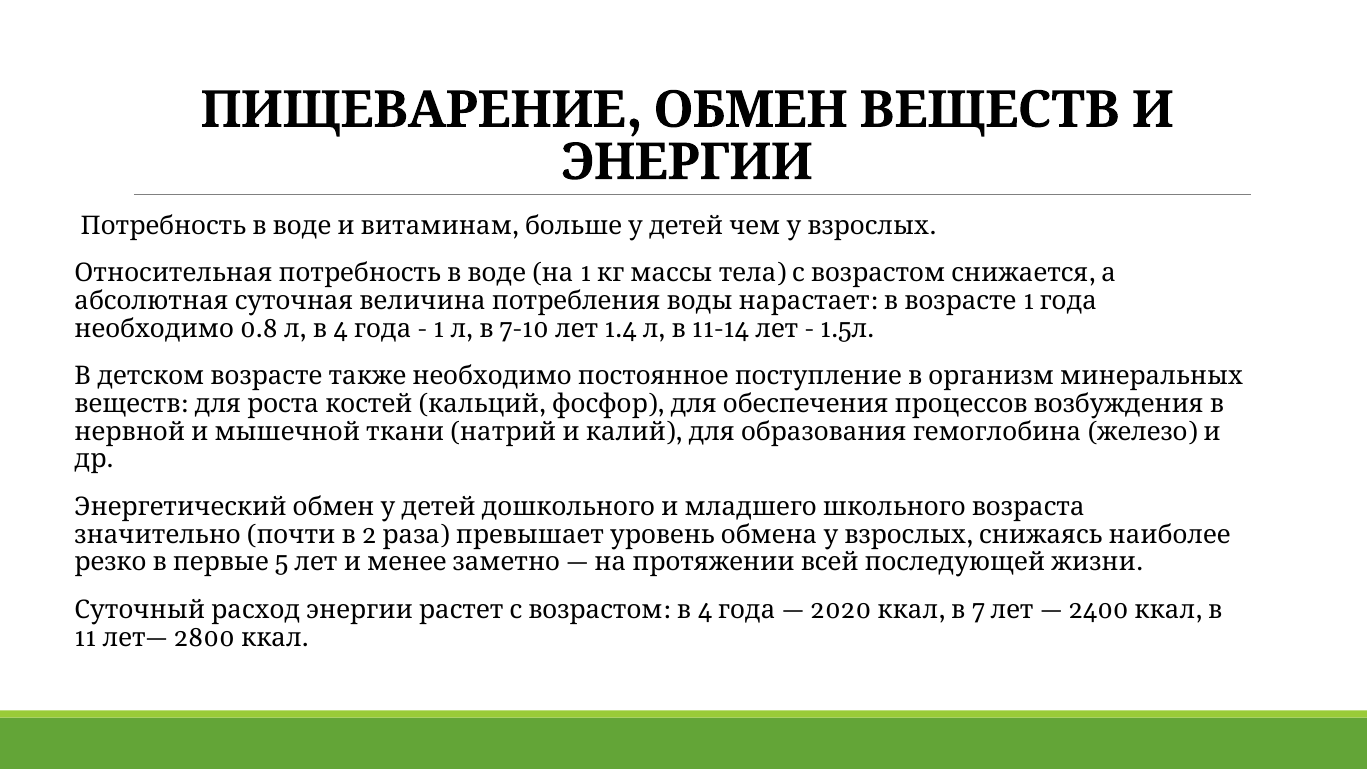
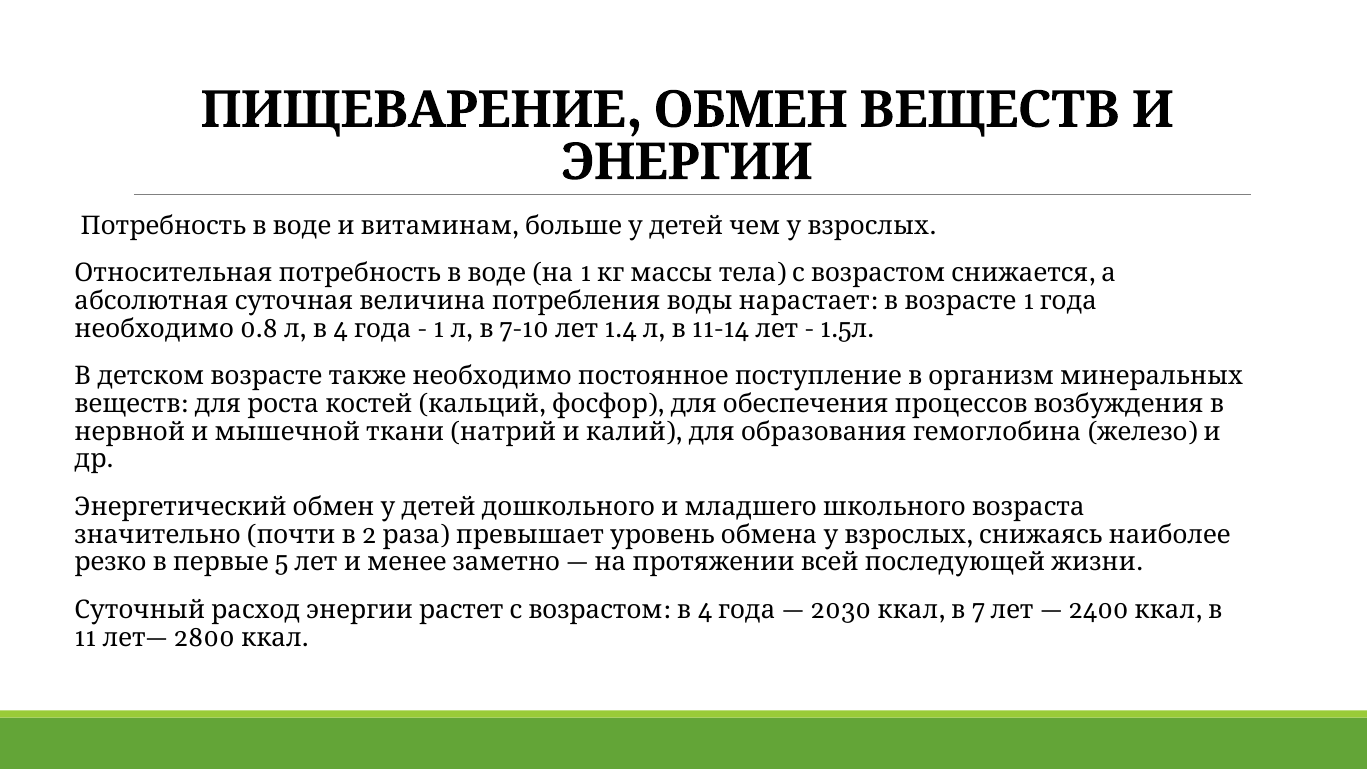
2020: 2020 -> 2030
